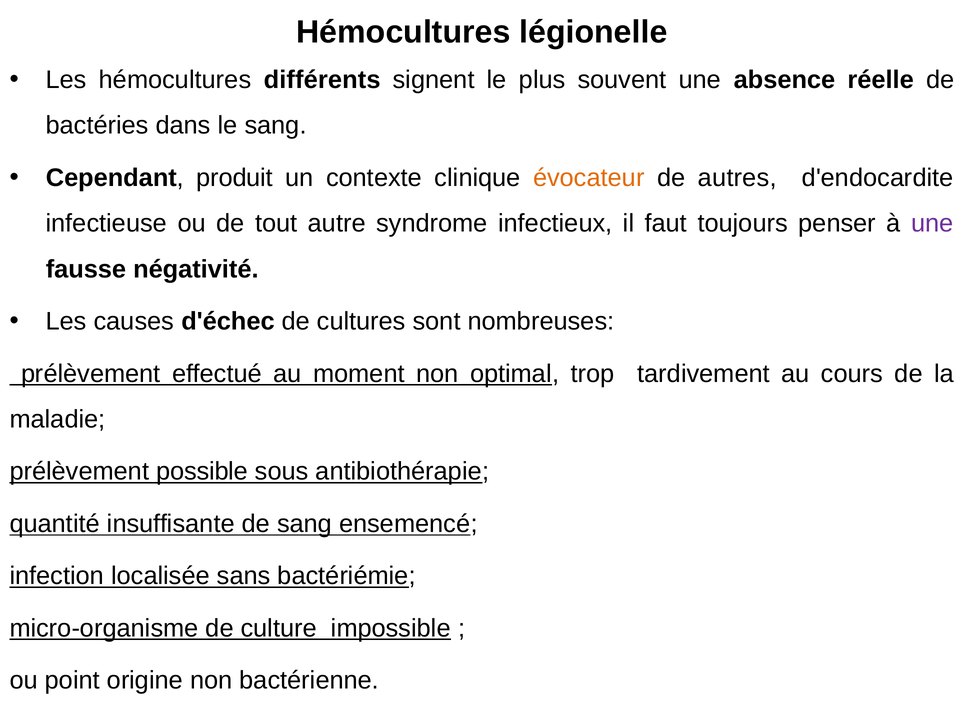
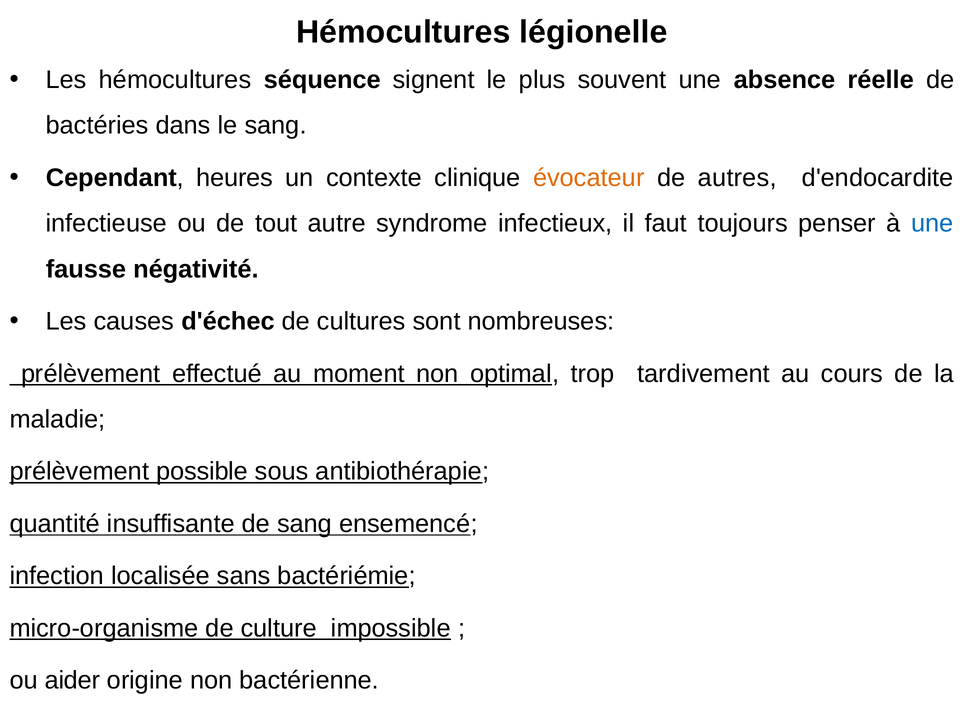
différents: différents -> séquence
produit: produit -> heures
une at (932, 224) colour: purple -> blue
point: point -> aider
